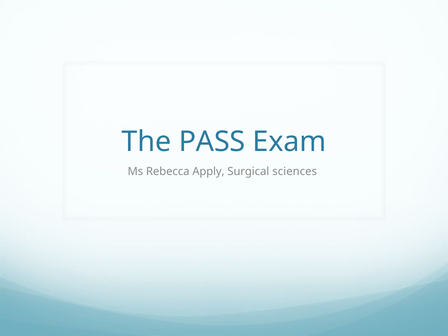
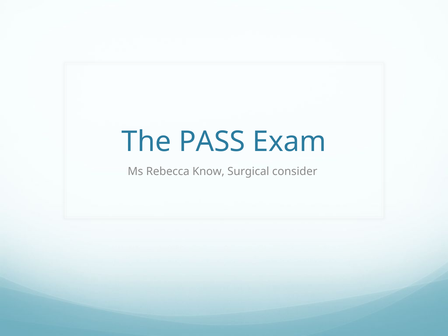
Apply: Apply -> Know
sciences: sciences -> consider
